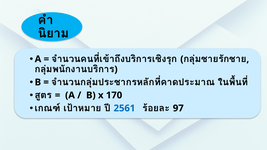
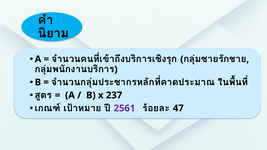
170: 170 -> 237
2561 colour: blue -> purple
97: 97 -> 47
